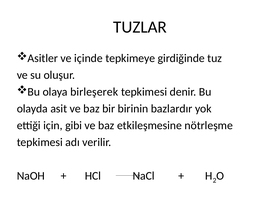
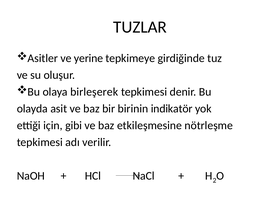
içinde: içinde -> yerine
bazlardır: bazlardır -> indikatör
